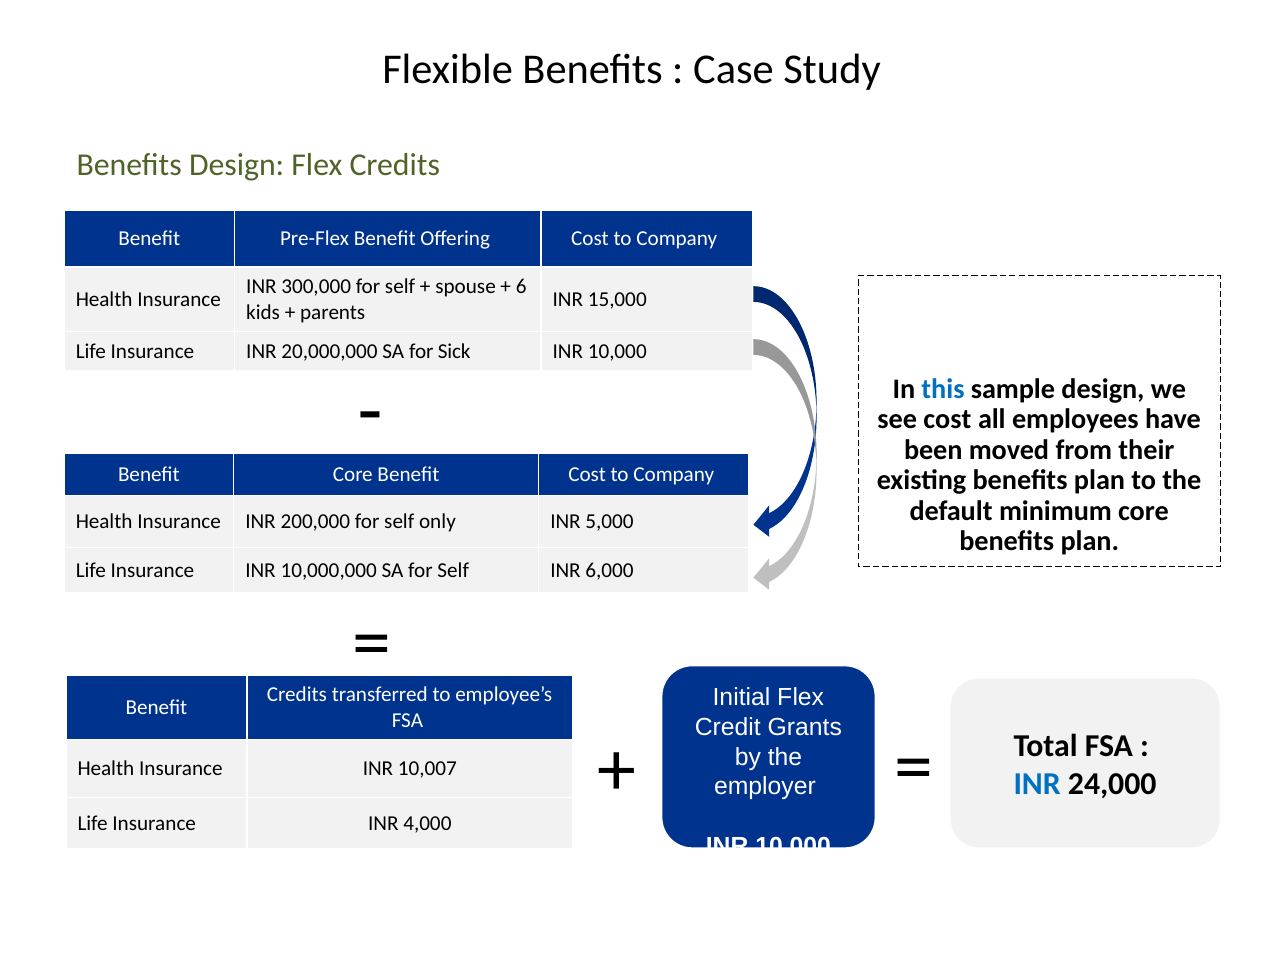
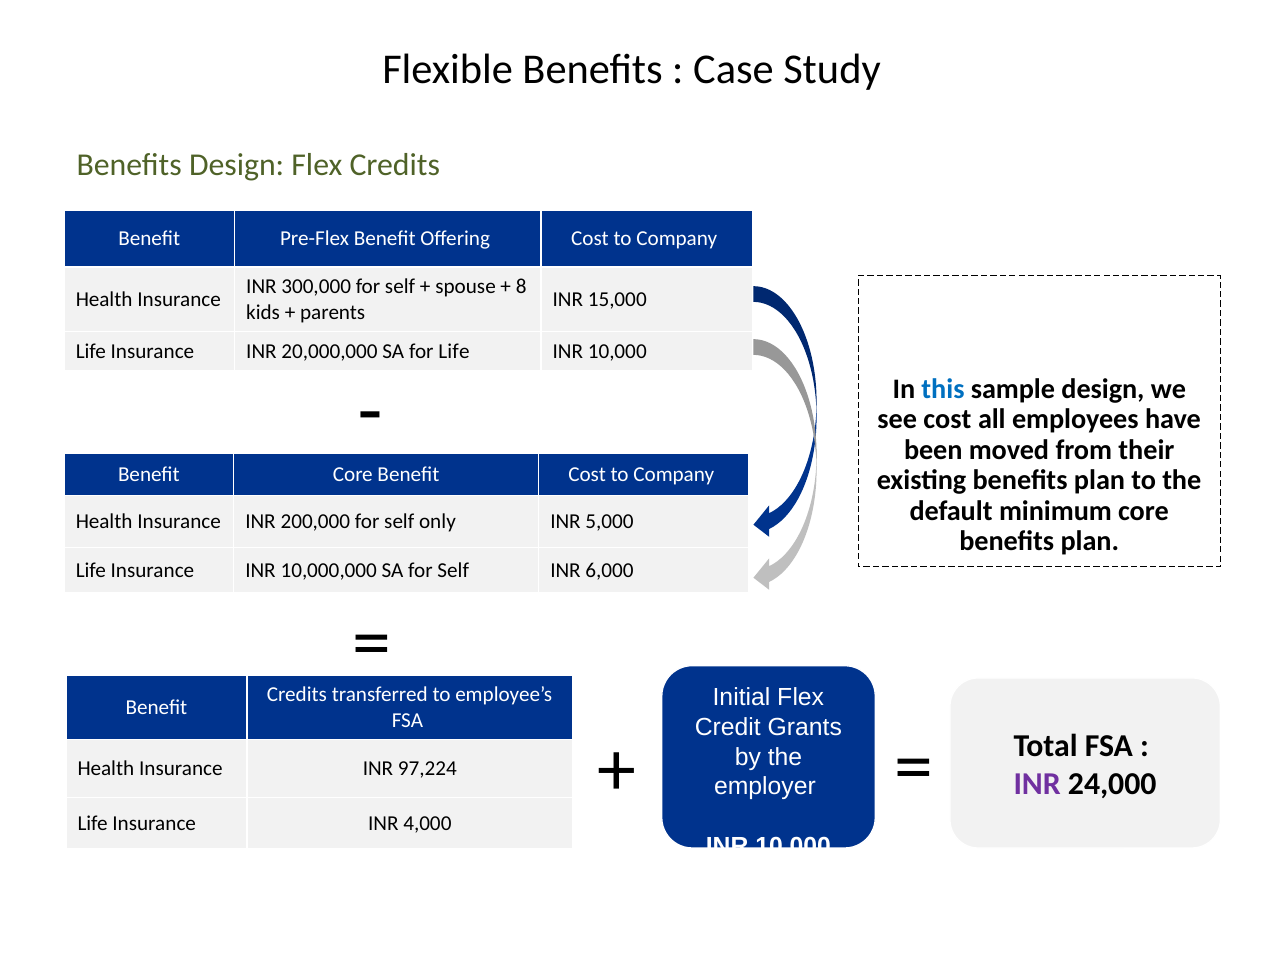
6: 6 -> 8
for Sick: Sick -> Life
10,007: 10,007 -> 97,224
INR at (1037, 784) colour: blue -> purple
